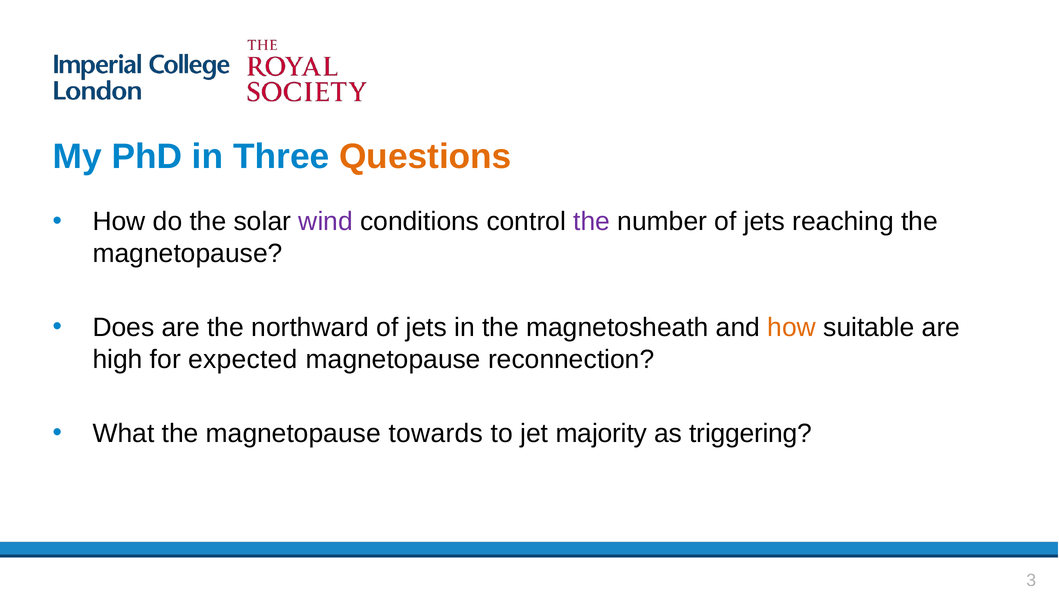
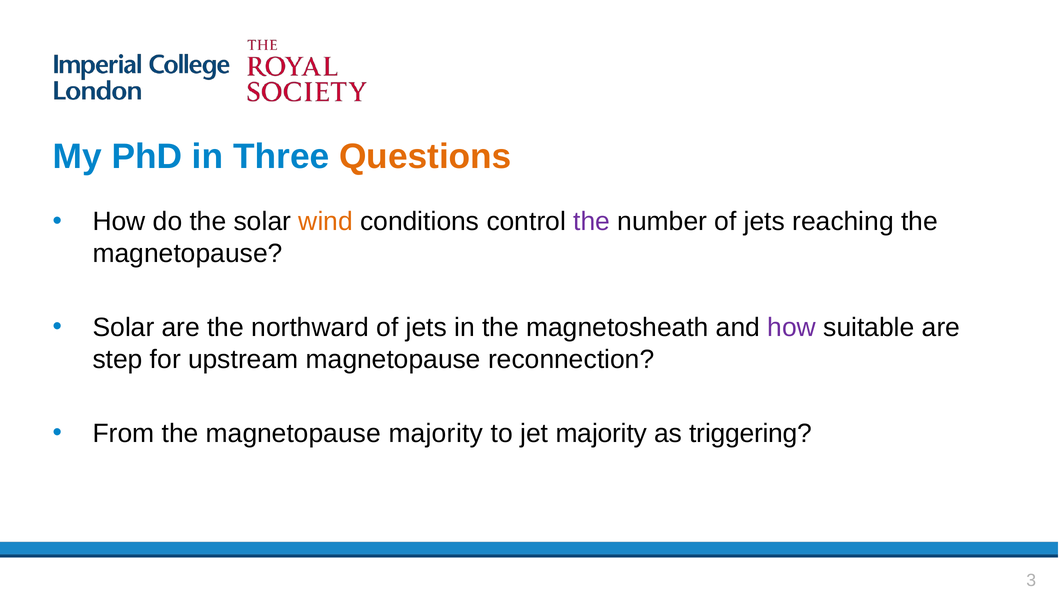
wind colour: purple -> orange
Does at (124, 327): Does -> Solar
how at (792, 327) colour: orange -> purple
high: high -> step
expected: expected -> upstream
What: What -> From
magnetopause towards: towards -> majority
